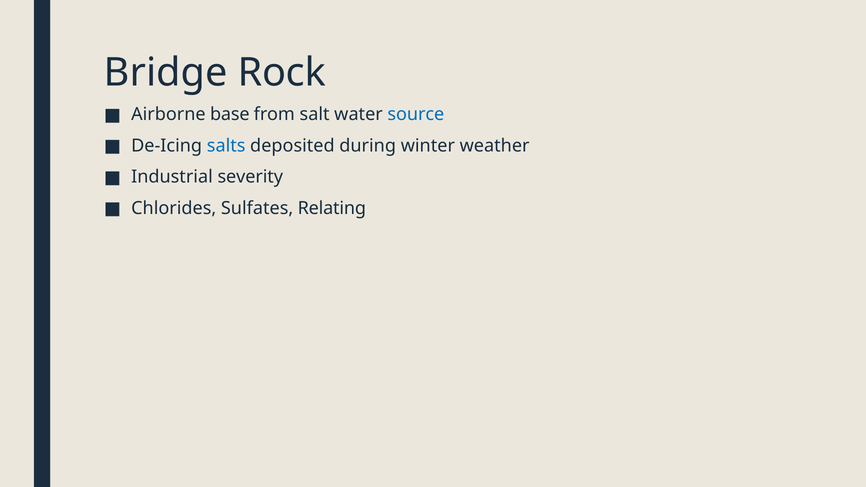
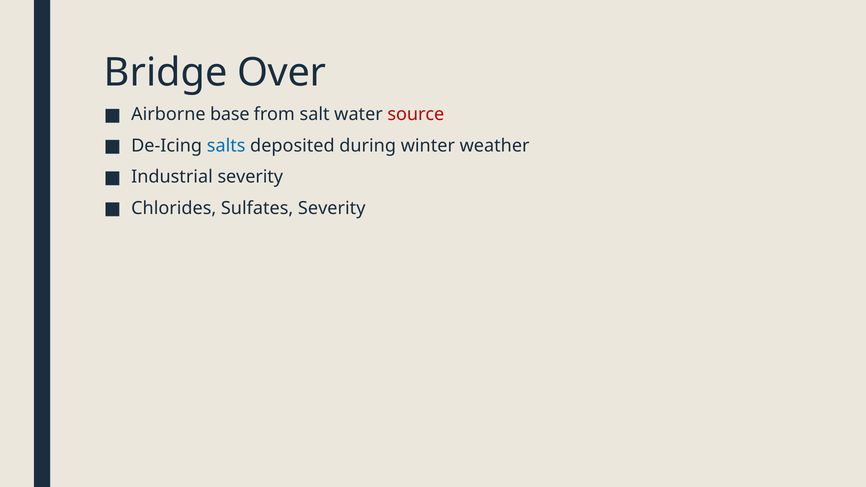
Rock: Rock -> Over
source colour: blue -> red
Sulfates Relating: Relating -> Severity
